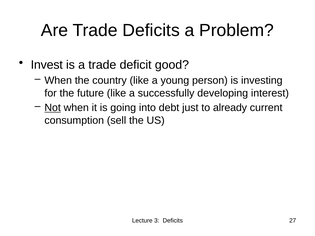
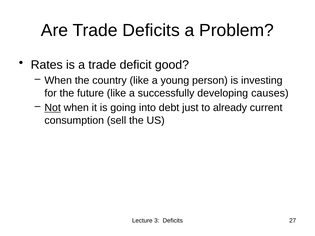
Invest: Invest -> Rates
interest: interest -> causes
